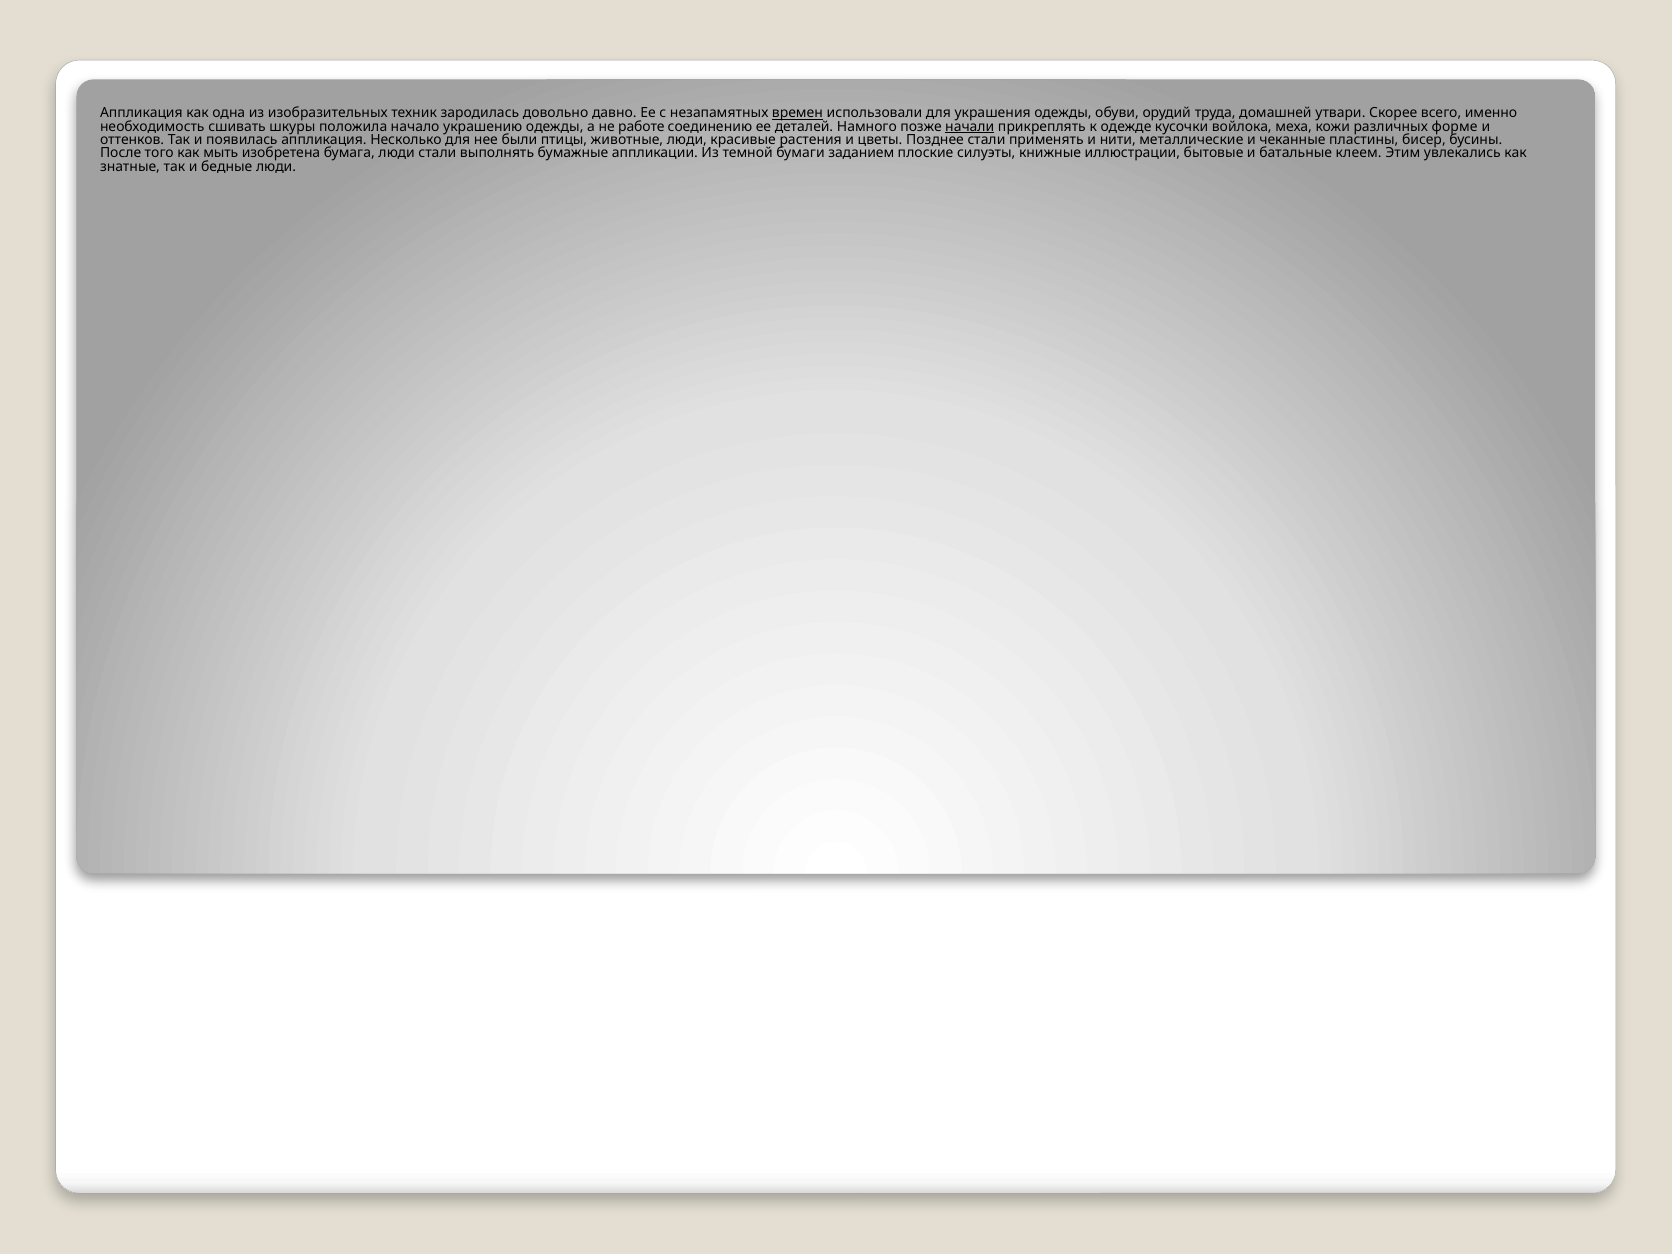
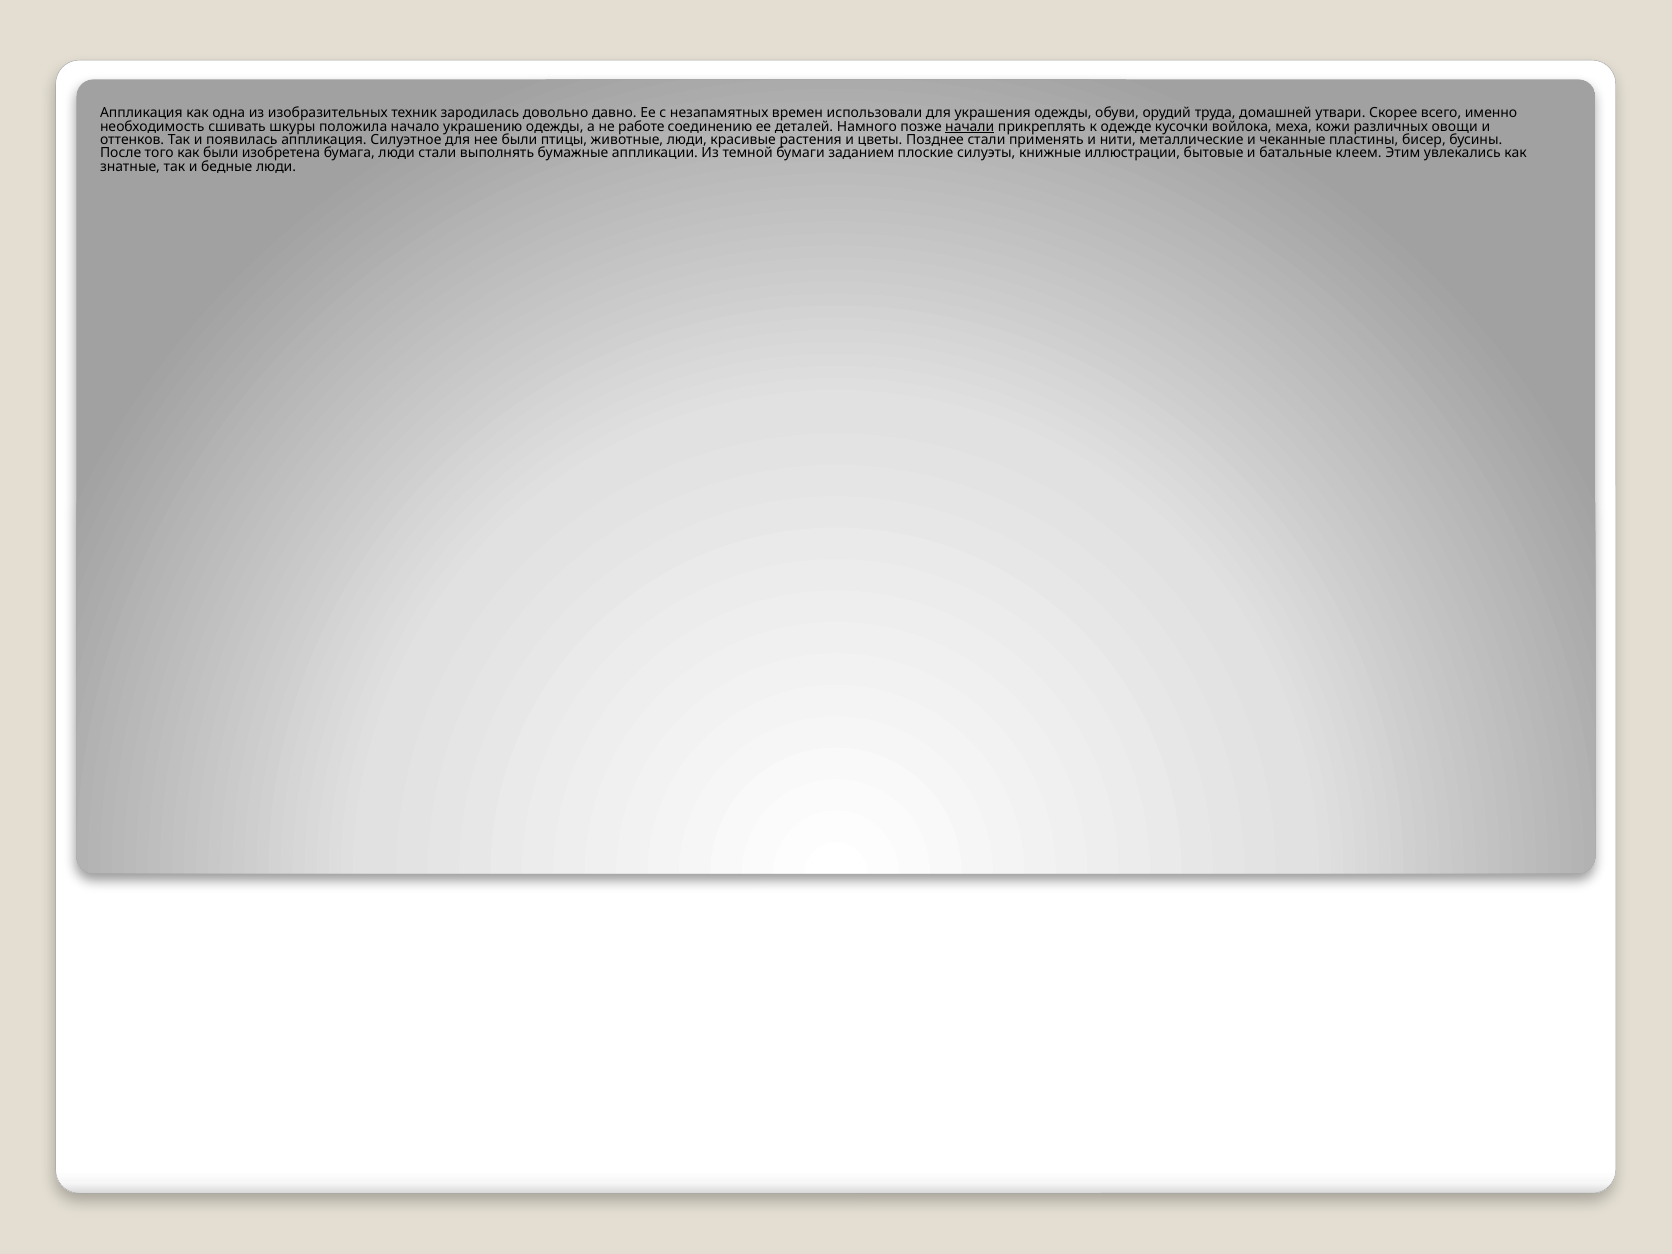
времен underline: present -> none
форме: форме -> овощи
Несколько: Несколько -> Силуэтное
как мыть: мыть -> были
